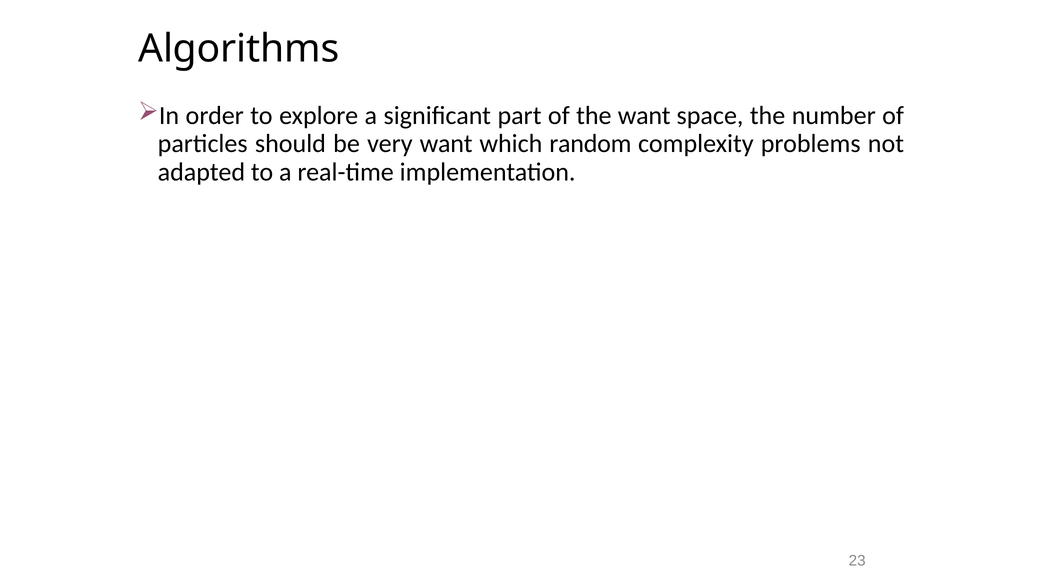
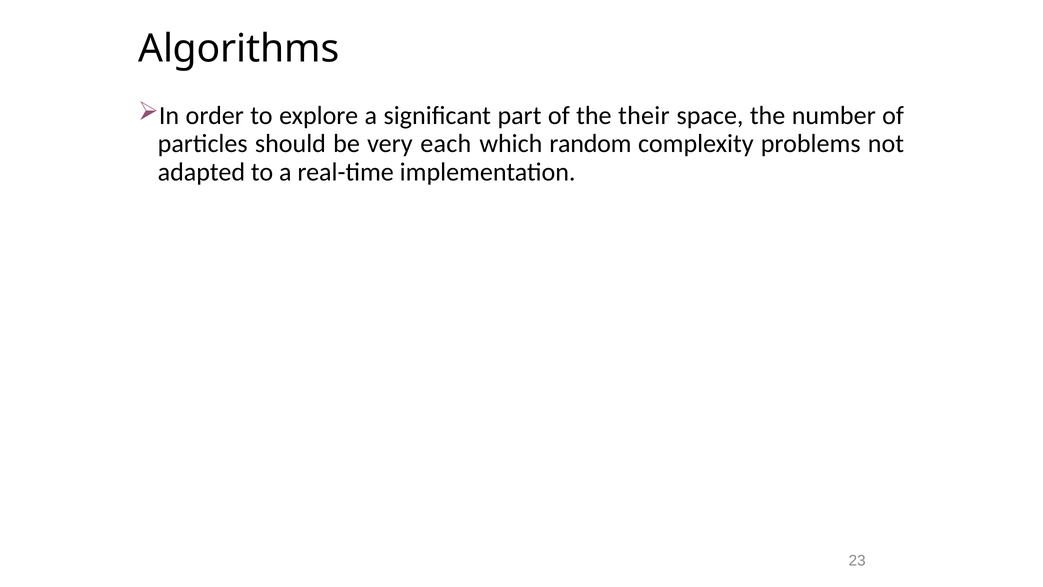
the want: want -> their
very want: want -> each
